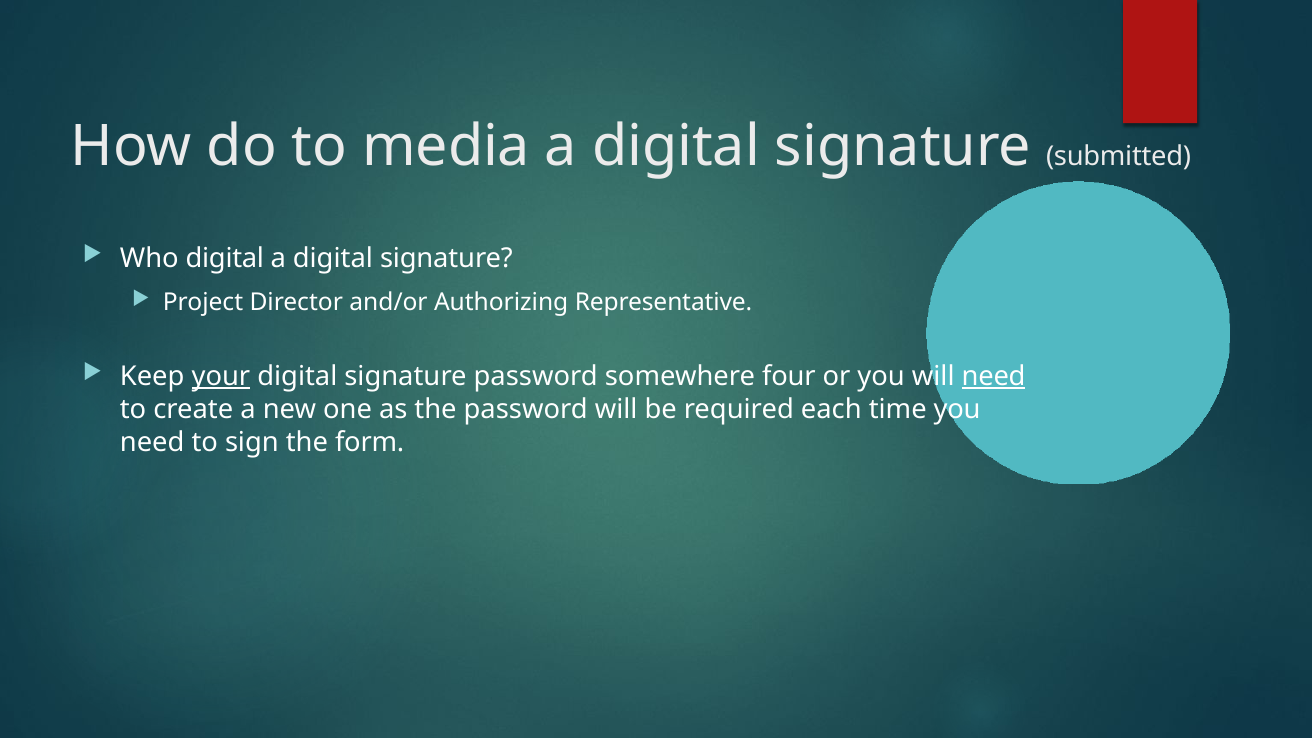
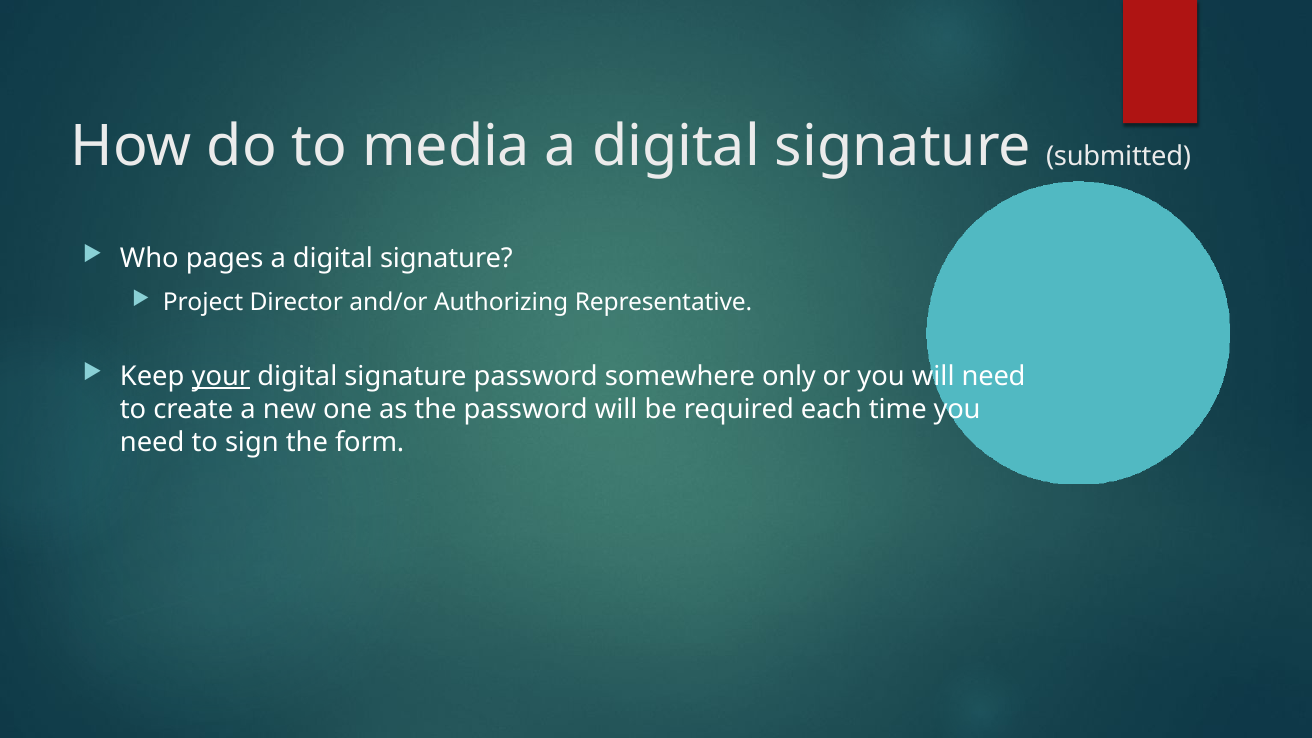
Who digital: digital -> pages
four: four -> only
need at (994, 376) underline: present -> none
